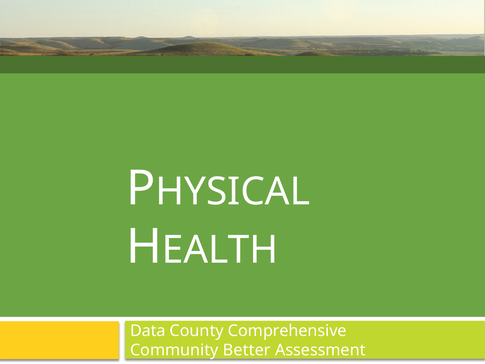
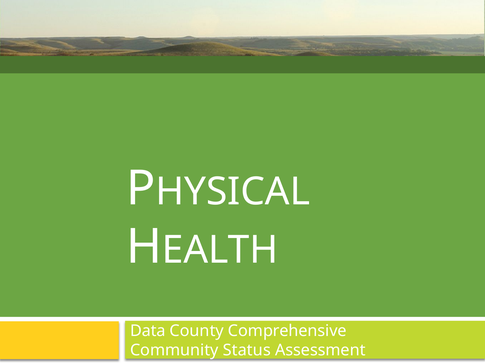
Better: Better -> Status
